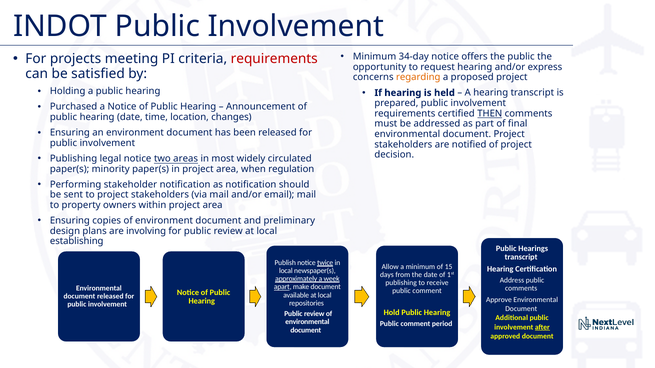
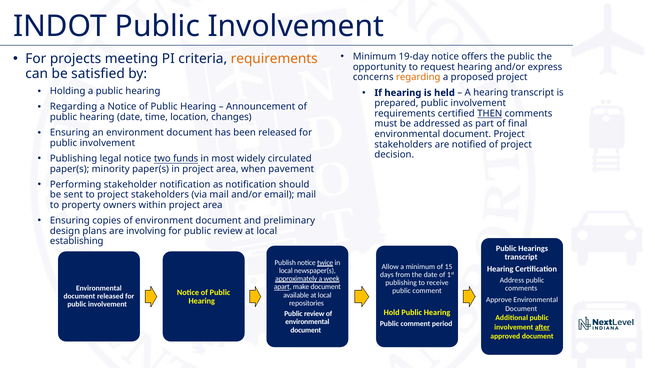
34-day: 34-day -> 19-day
requirements at (274, 59) colour: red -> orange
Purchased at (74, 107): Purchased -> Regarding
areas: areas -> funds
regulation: regulation -> pavement
